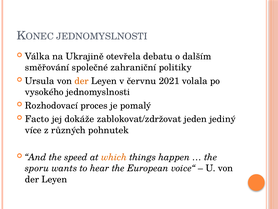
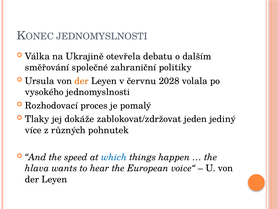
2021: 2021 -> 2028
Facto: Facto -> Tlaky
which colour: orange -> blue
sporu: sporu -> hlava
